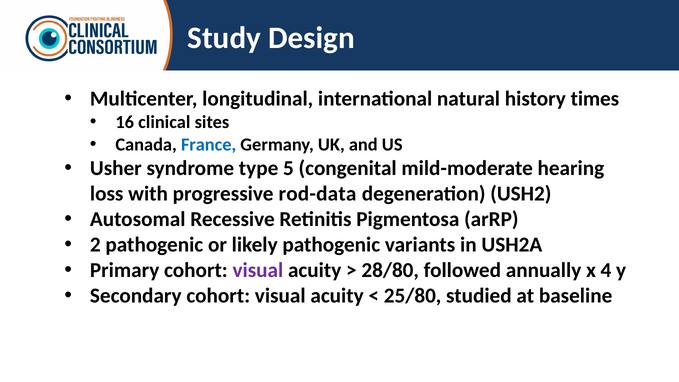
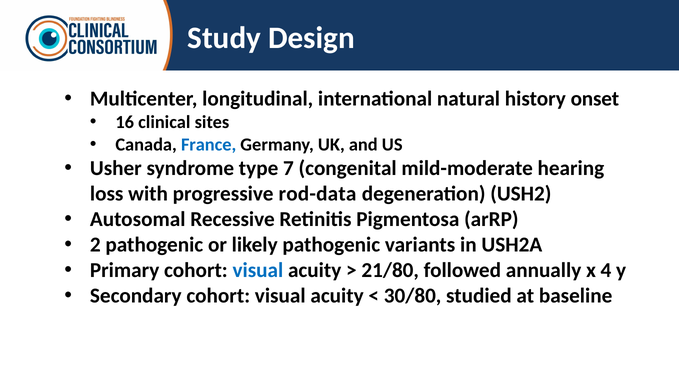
times: times -> onset
5: 5 -> 7
visual at (258, 270) colour: purple -> blue
28/80: 28/80 -> 21/80
25/80: 25/80 -> 30/80
